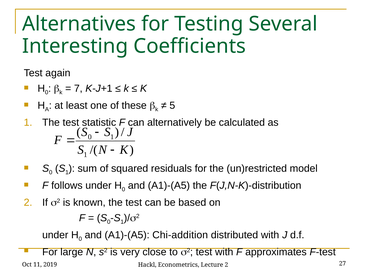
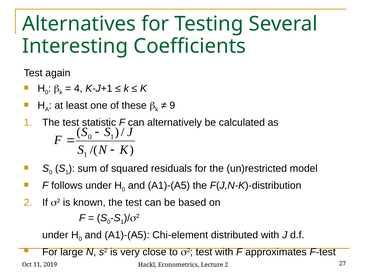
7: 7 -> 4
5: 5 -> 9
Chi-addition: Chi-addition -> Chi-element
